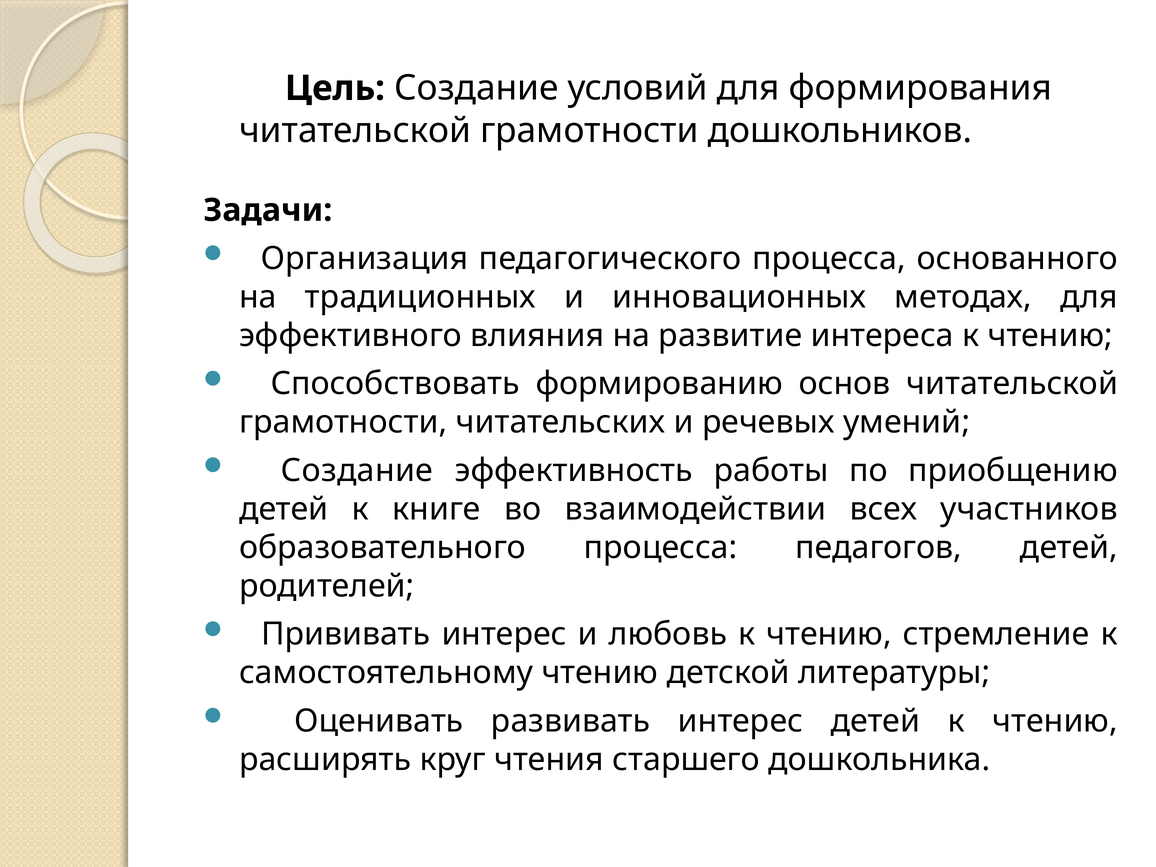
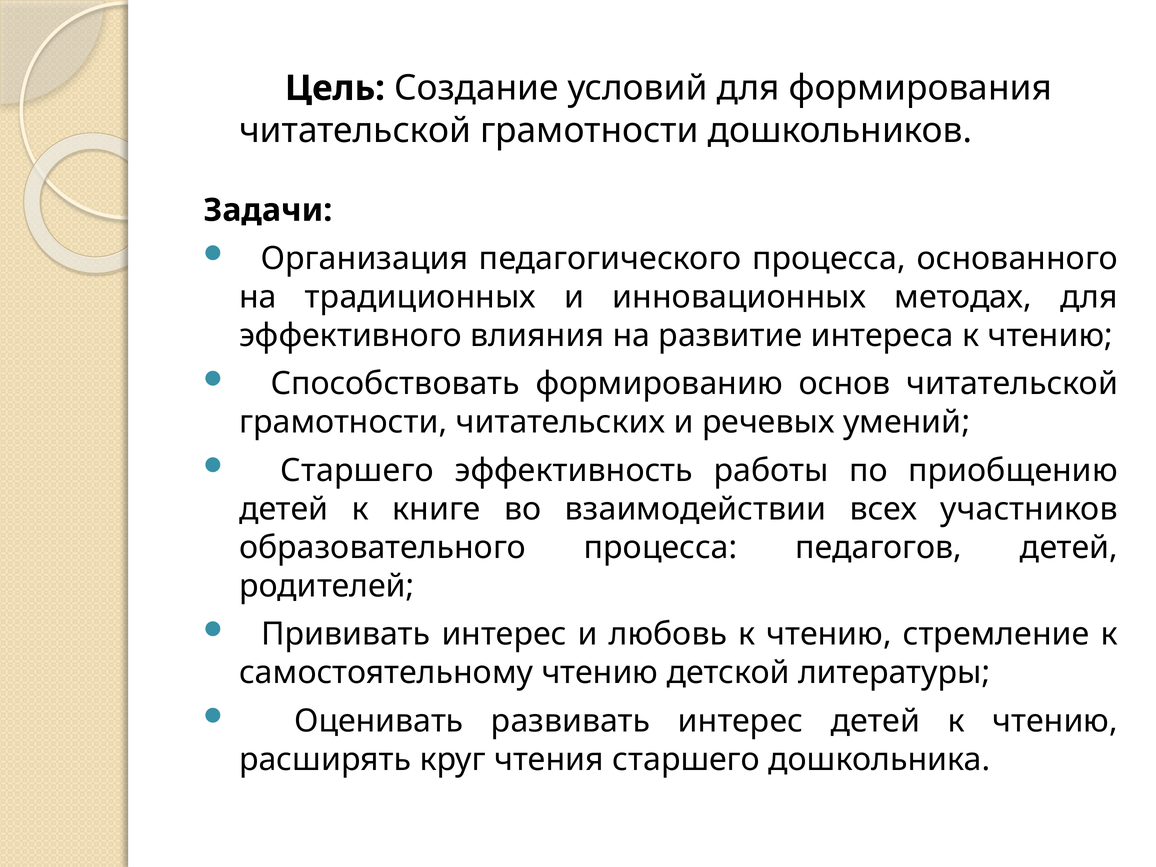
Создание at (357, 471): Создание -> Старшего
